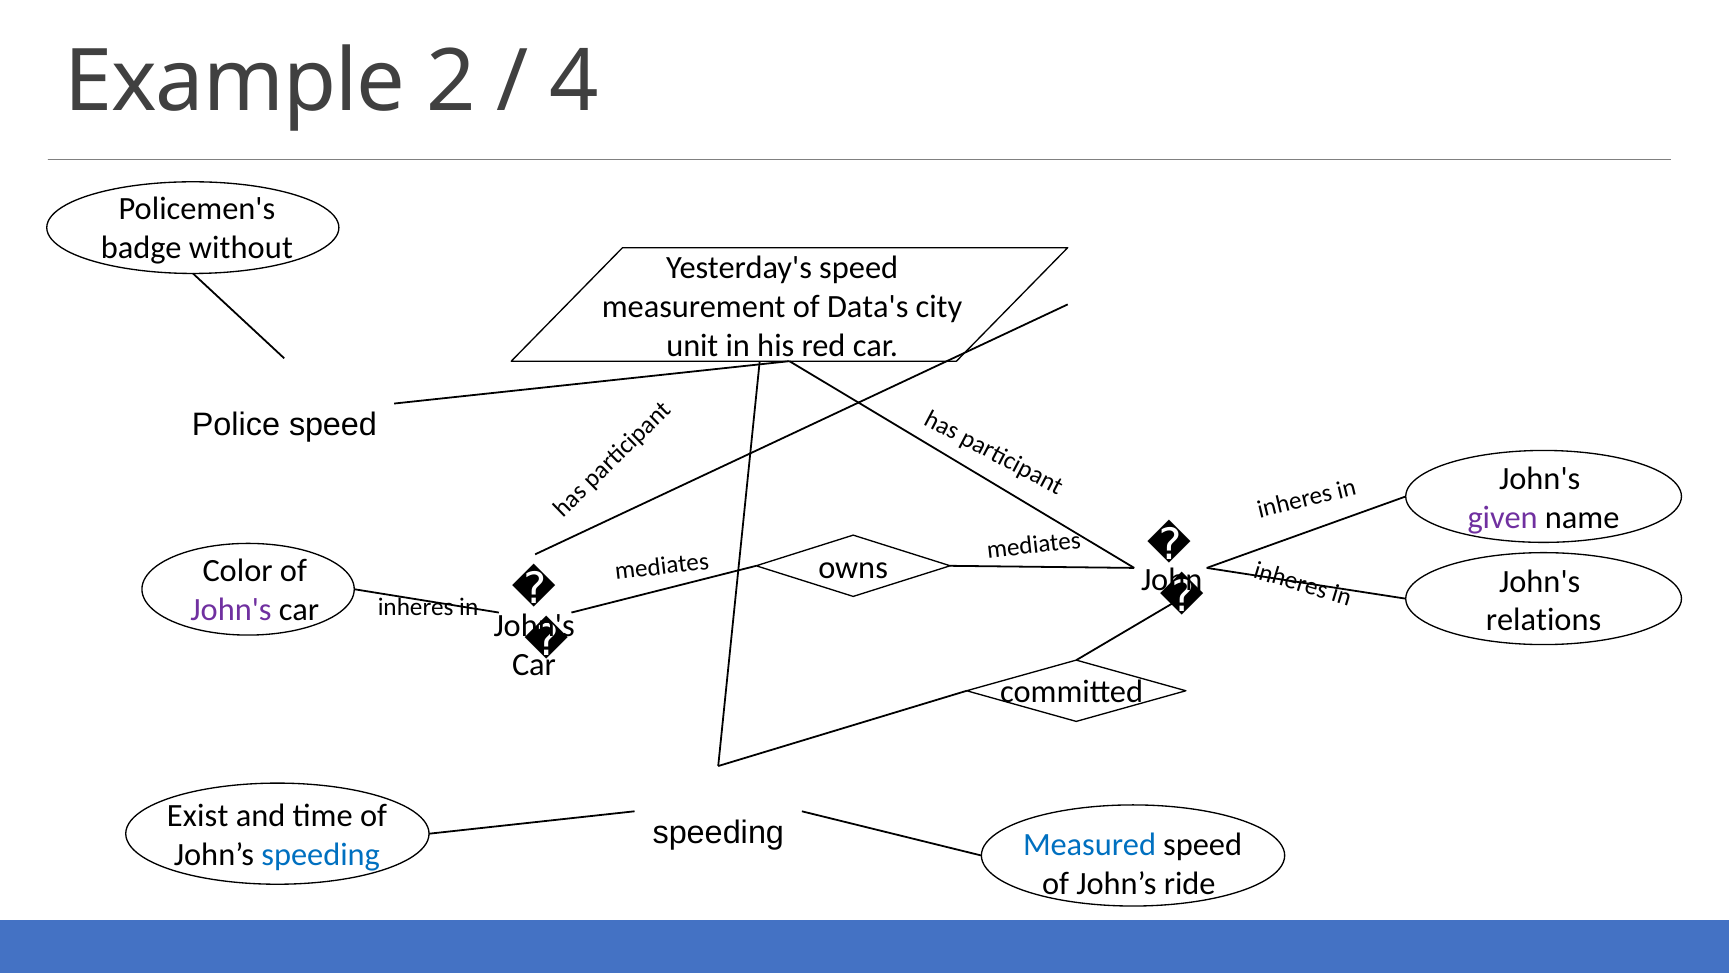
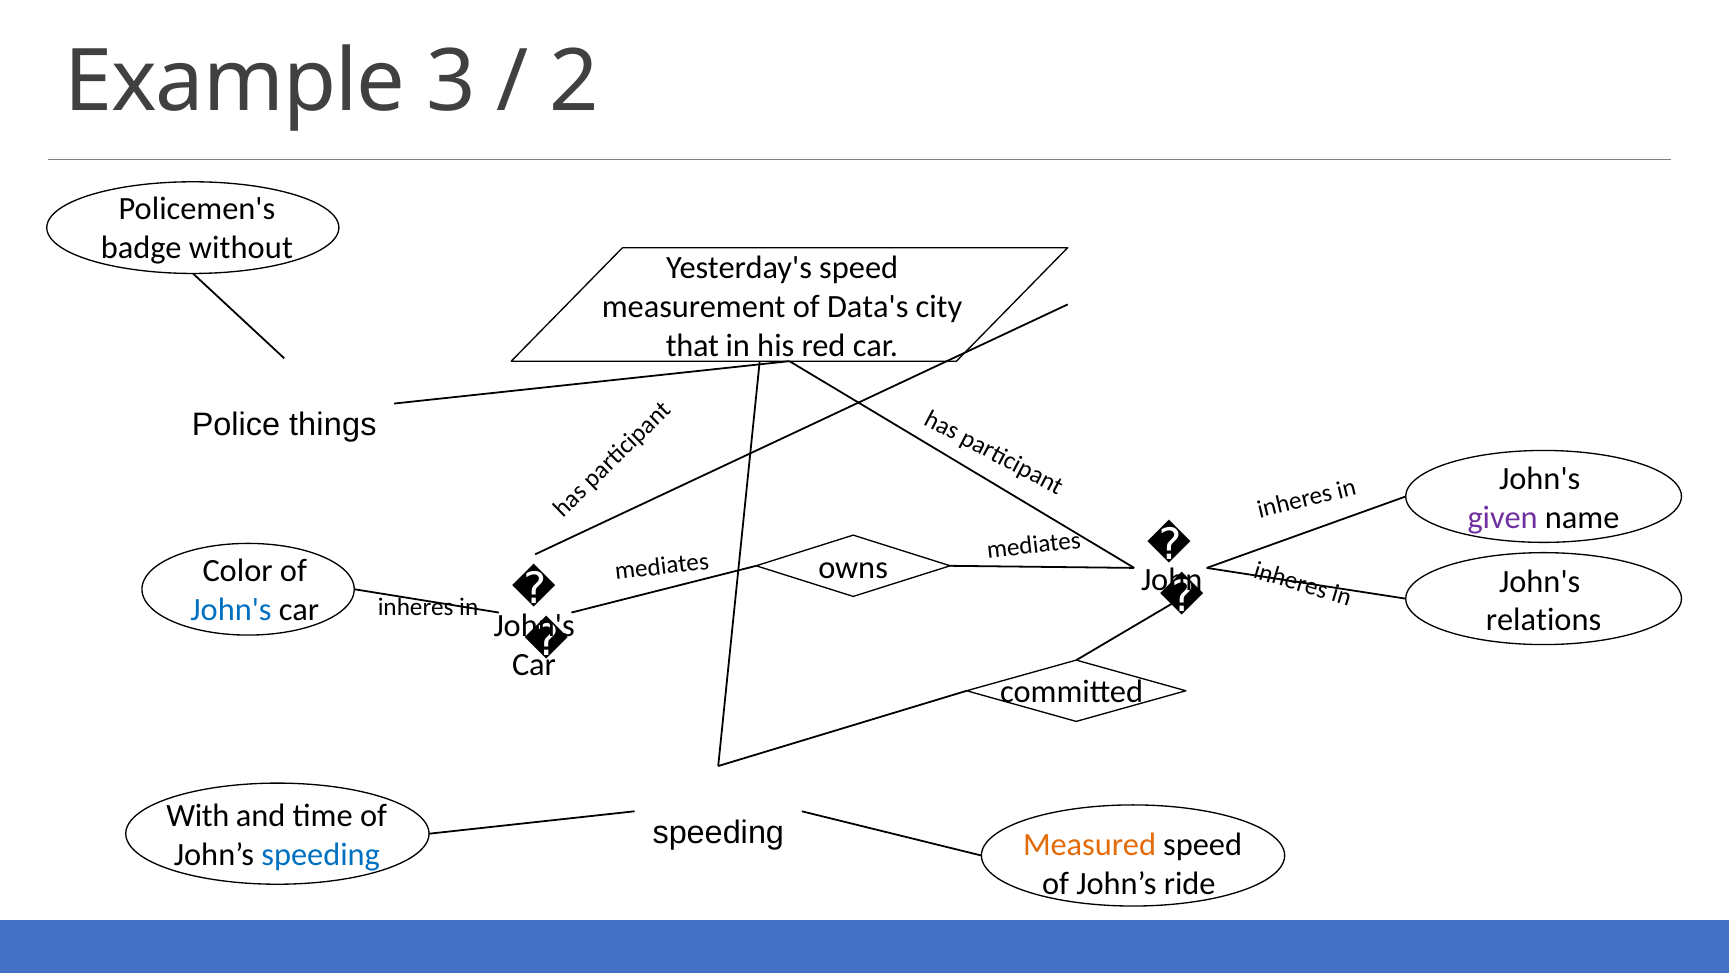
2: 2 -> 3
4: 4 -> 2
unit: unit -> that
Police speed: speed -> things
John's at (231, 609) colour: purple -> blue
Exist: Exist -> With
Measured colour: blue -> orange
